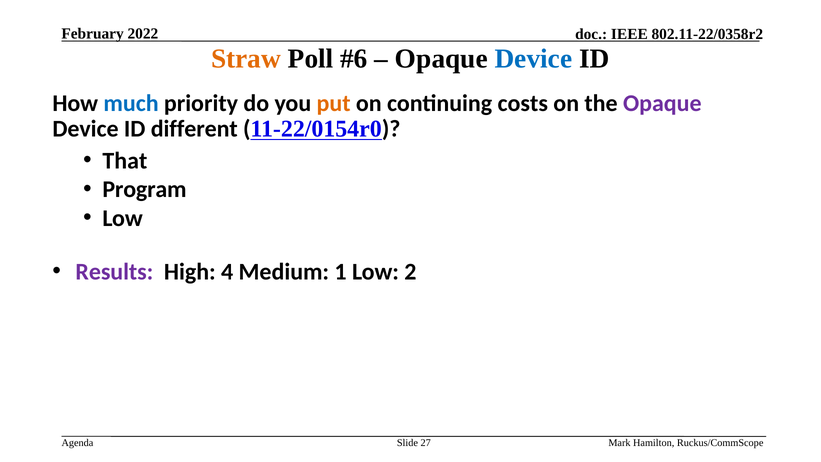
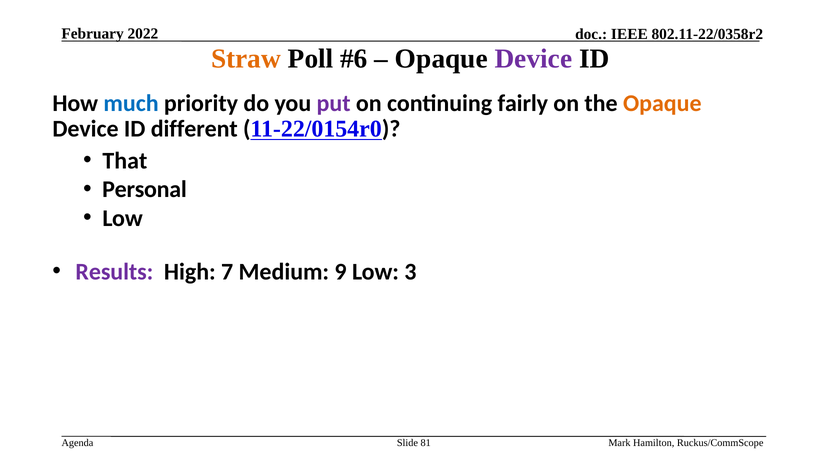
Device at (533, 59) colour: blue -> purple
put colour: orange -> purple
costs: costs -> fairly
Opaque at (662, 103) colour: purple -> orange
Program: Program -> Personal
4: 4 -> 7
1: 1 -> 9
2: 2 -> 3
27: 27 -> 81
